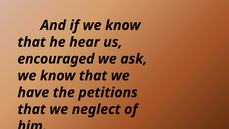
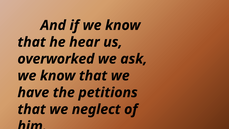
encouraged: encouraged -> overworked
